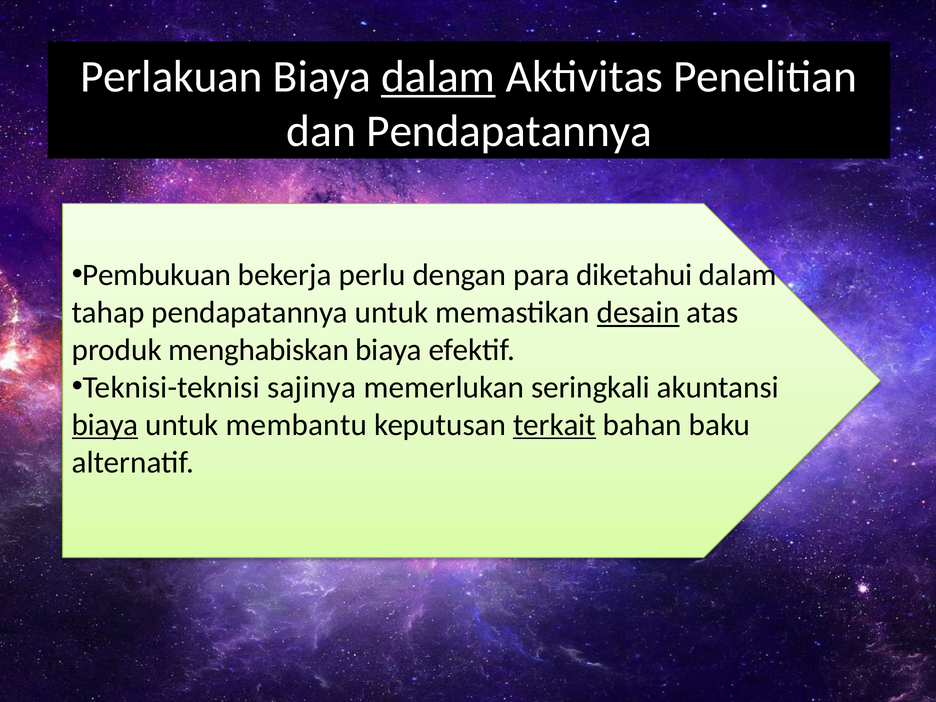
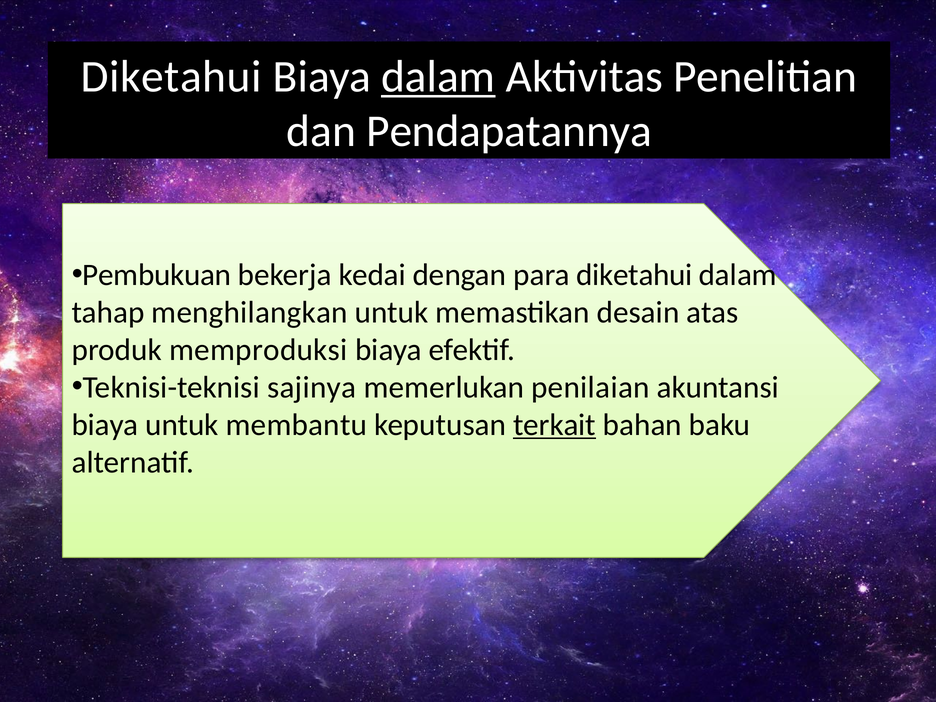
Perlakuan at (172, 77): Perlakuan -> Diketahui
perlu: perlu -> kedai
tahap pendapatannya: pendapatannya -> menghilangkan
desain underline: present -> none
menghabiskan: menghabiskan -> memproduksi
seringkali: seringkali -> penilaian
biaya at (105, 425) underline: present -> none
